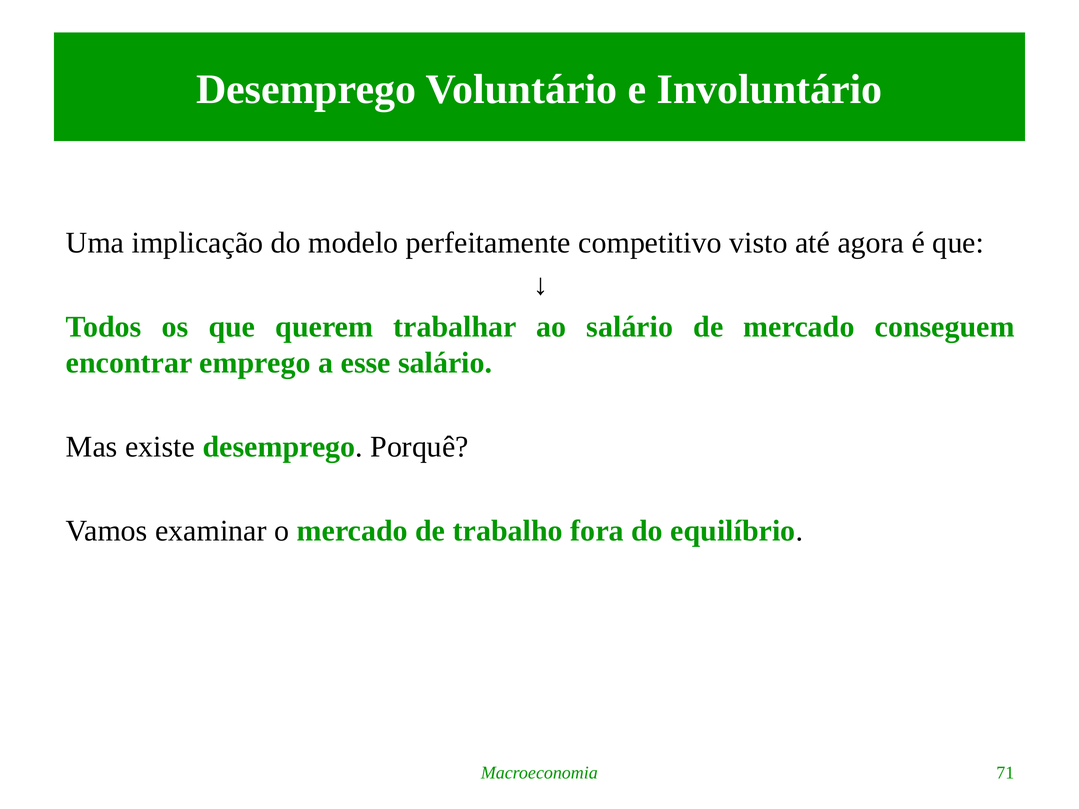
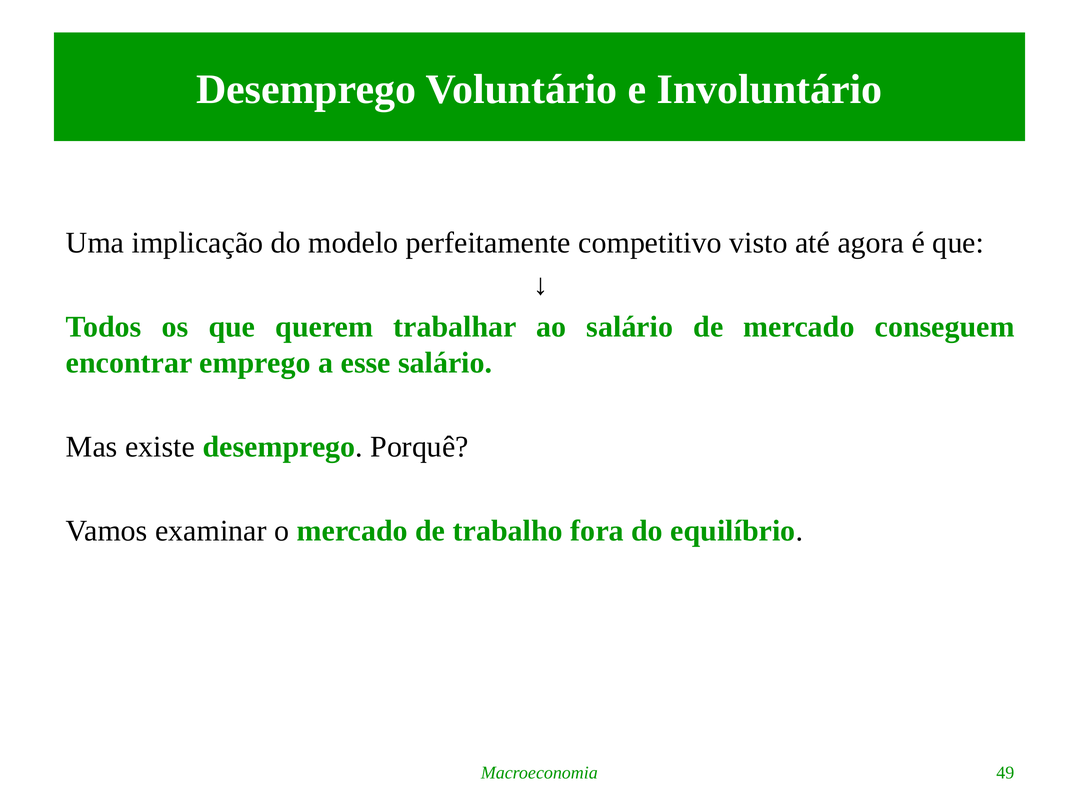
71: 71 -> 49
